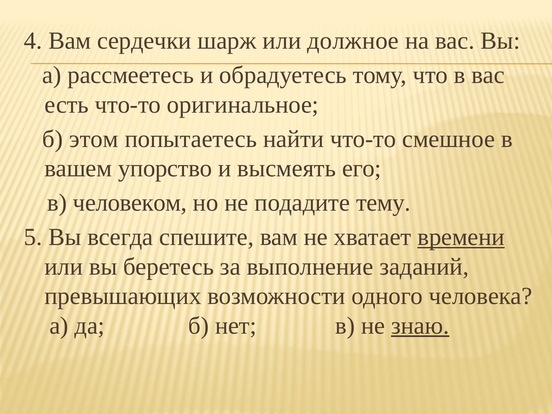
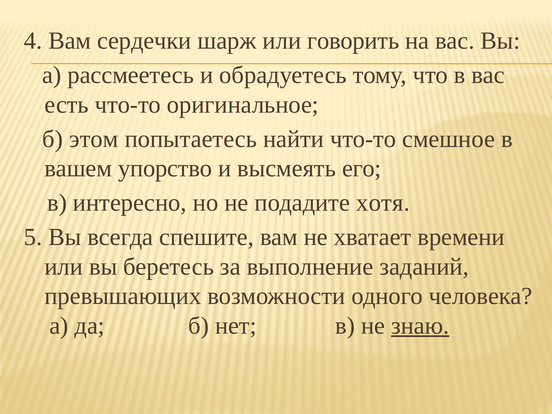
должное: должное -> говорить
человеком: человеком -> интересно
тему: тему -> хотя
времени underline: present -> none
